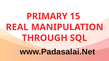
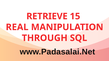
PRIMARY: PRIMARY -> RETRIEVE
